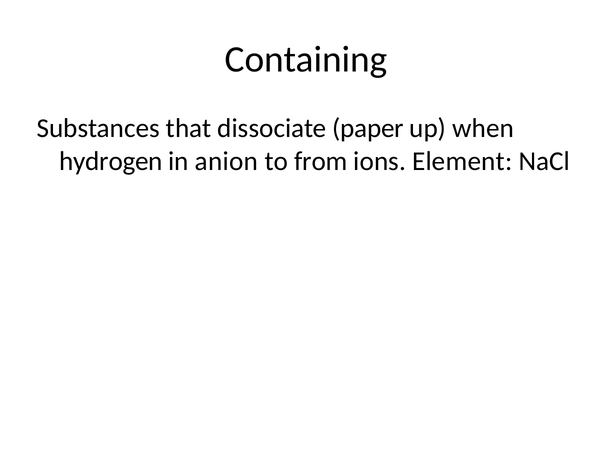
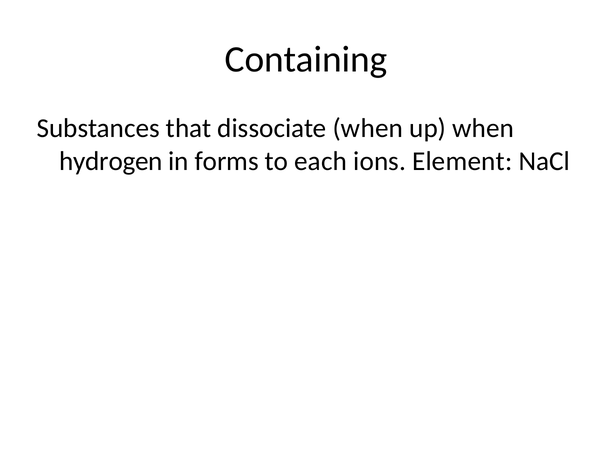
dissociate paper: paper -> when
anion: anion -> forms
from: from -> each
